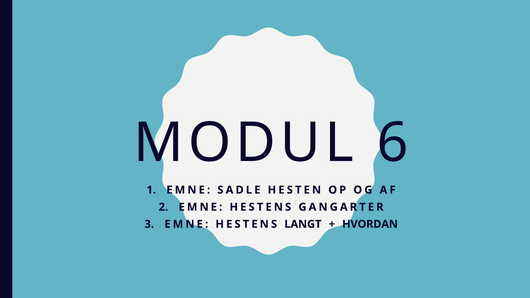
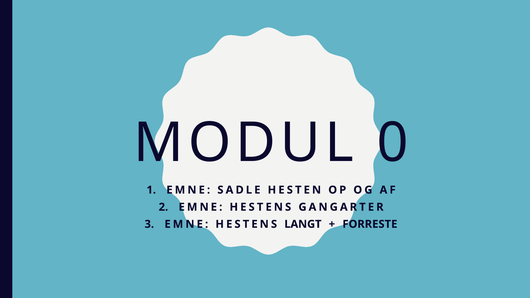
6: 6 -> 0
HVORDAN: HVORDAN -> FORRESTE
